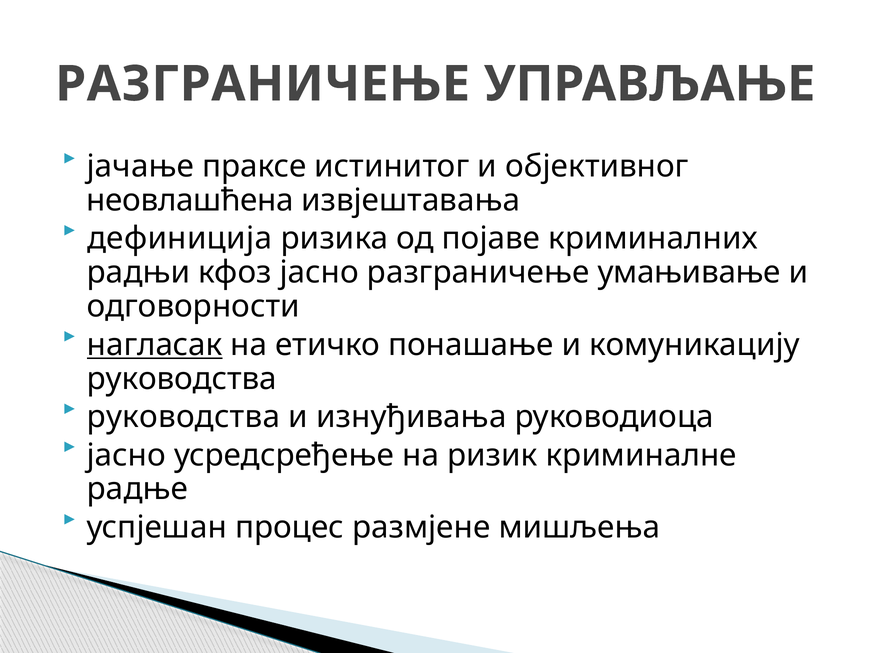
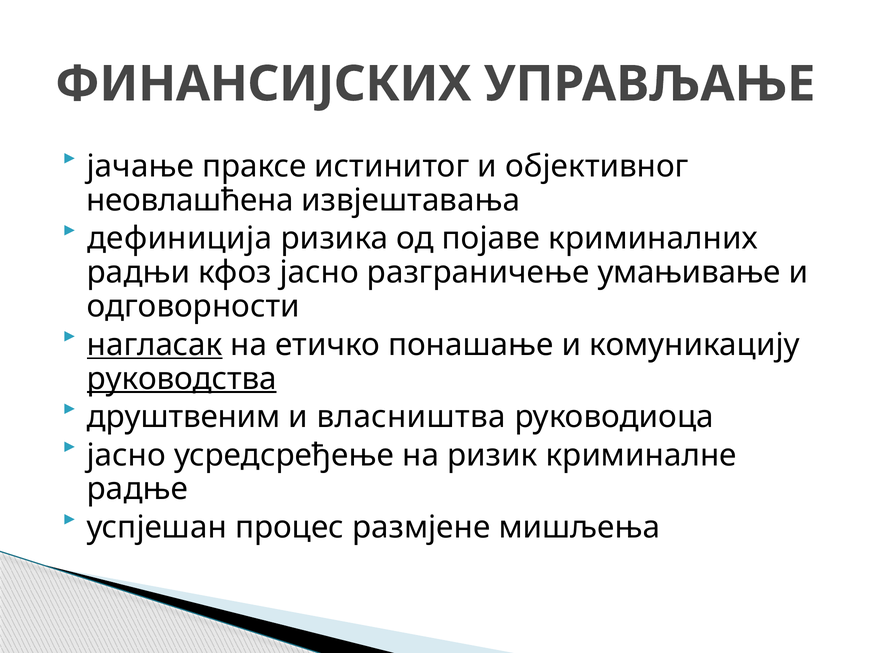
РАЗГРАНИЧЕЊЕ at (263, 84): РАЗГРАНИЧЕЊЕ -> ФИНАНСИЈСКИХ
руководства at (182, 379) underline: none -> present
руководства at (184, 417): руководства -> друштвеним
изнуђивања: изнуђивања -> власништва
